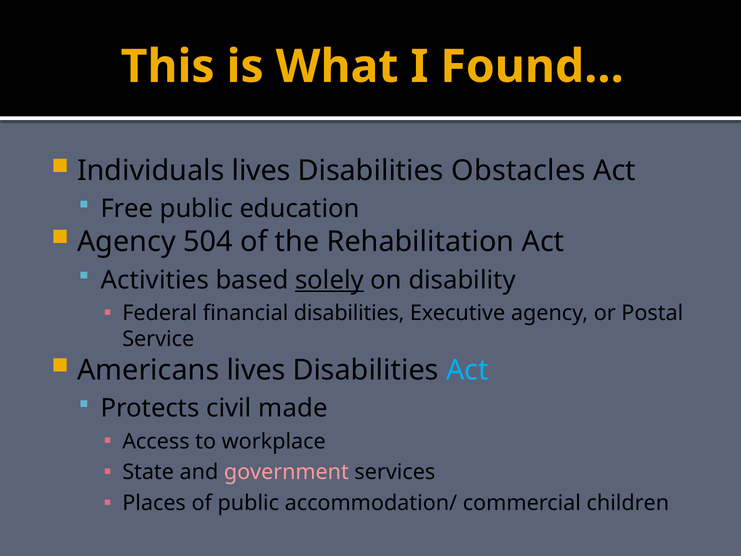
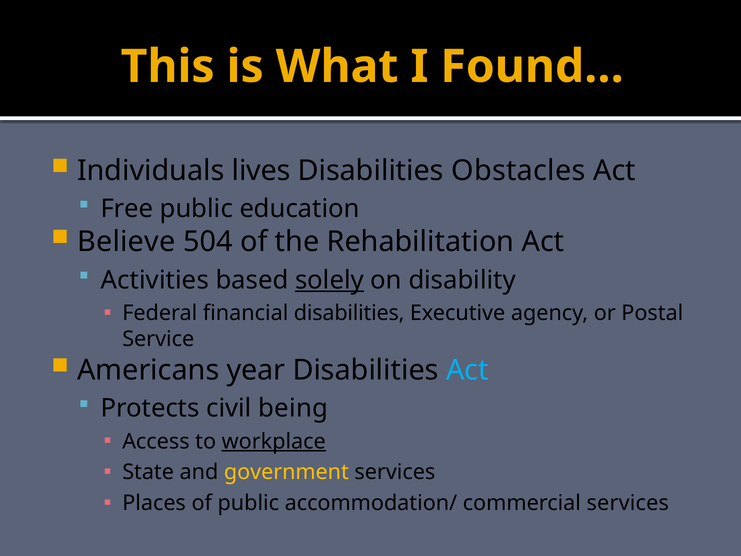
Agency at (126, 242): Agency -> Believe
Americans lives: lives -> year
made: made -> being
workplace underline: none -> present
government colour: pink -> yellow
commercial children: children -> services
